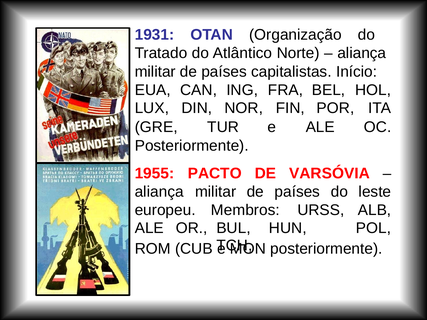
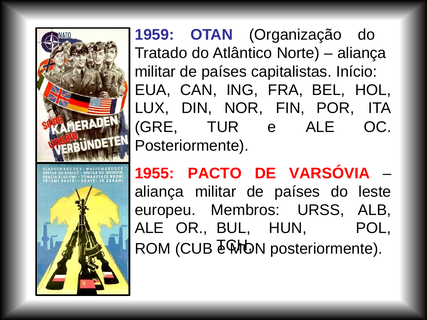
1931: 1931 -> 1959
